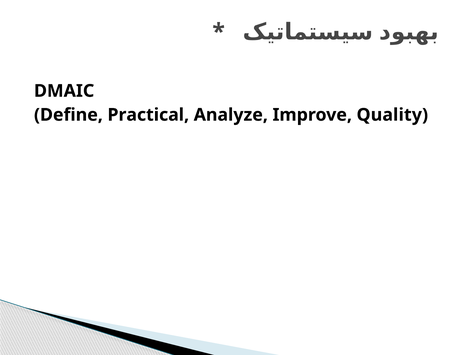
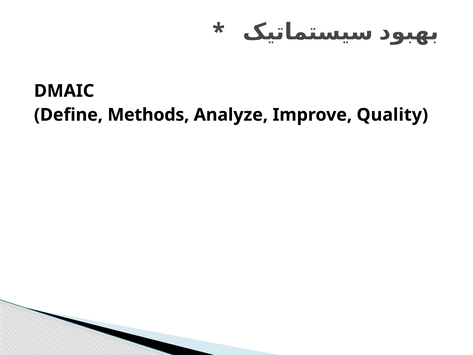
Practical: Practical -> Methods
